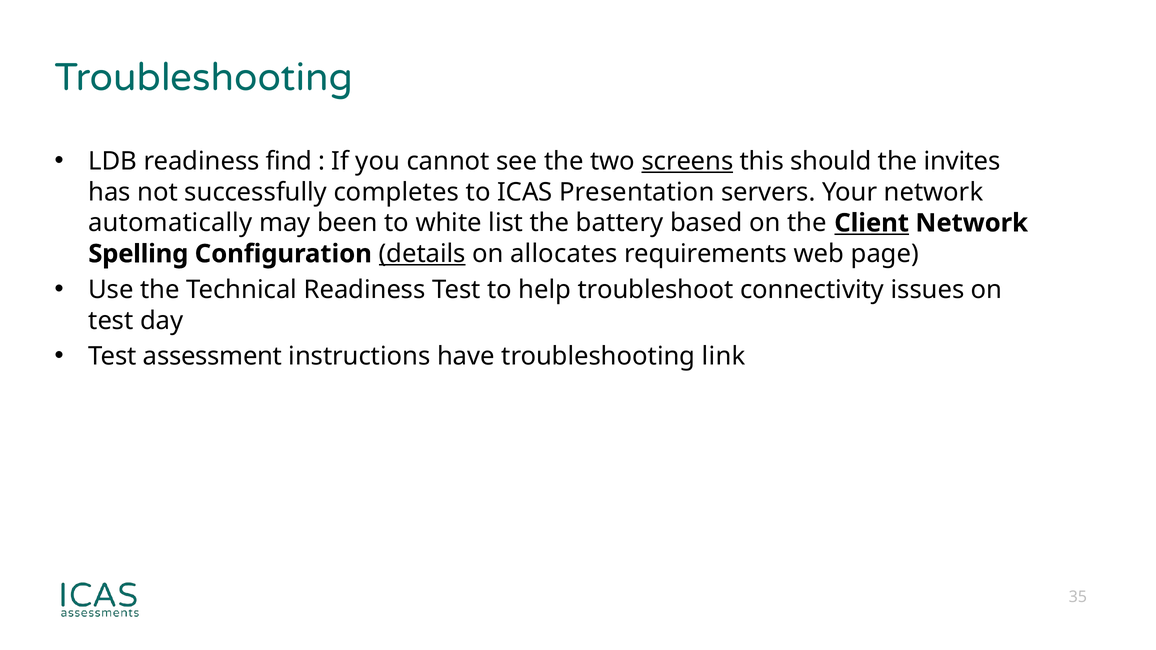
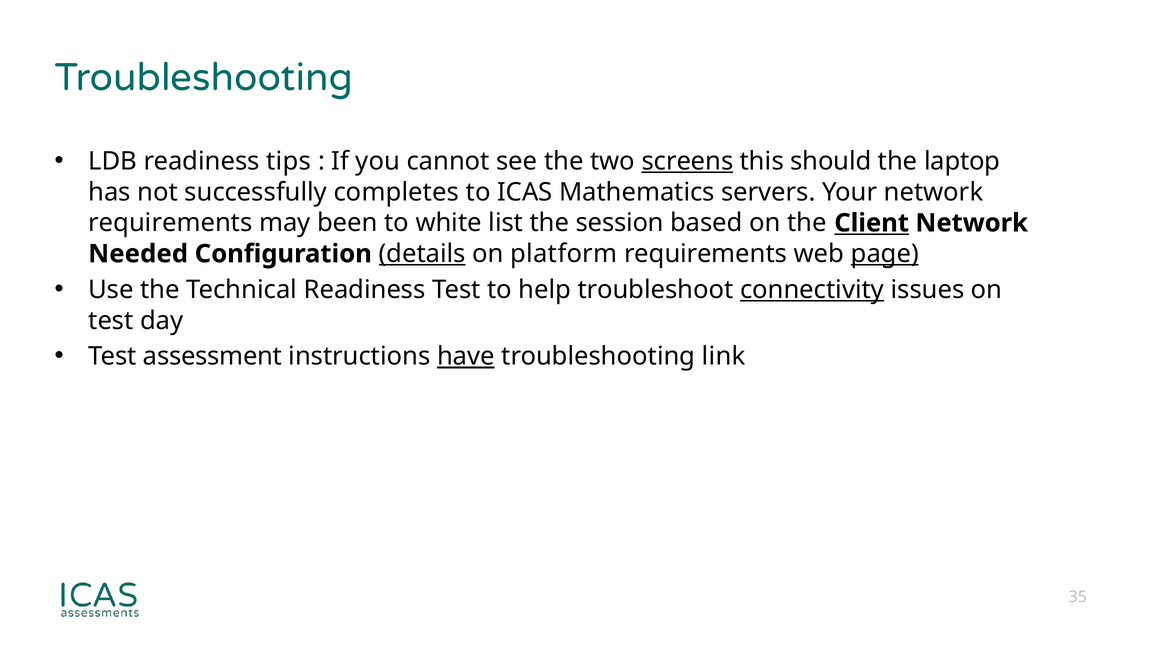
find: find -> tips
invites: invites -> laptop
Presentation: Presentation -> Mathematics
automatically at (170, 223): automatically -> requirements
battery: battery -> session
Spelling: Spelling -> Needed
allocates: allocates -> platform
page underline: none -> present
connectivity underline: none -> present
have underline: none -> present
